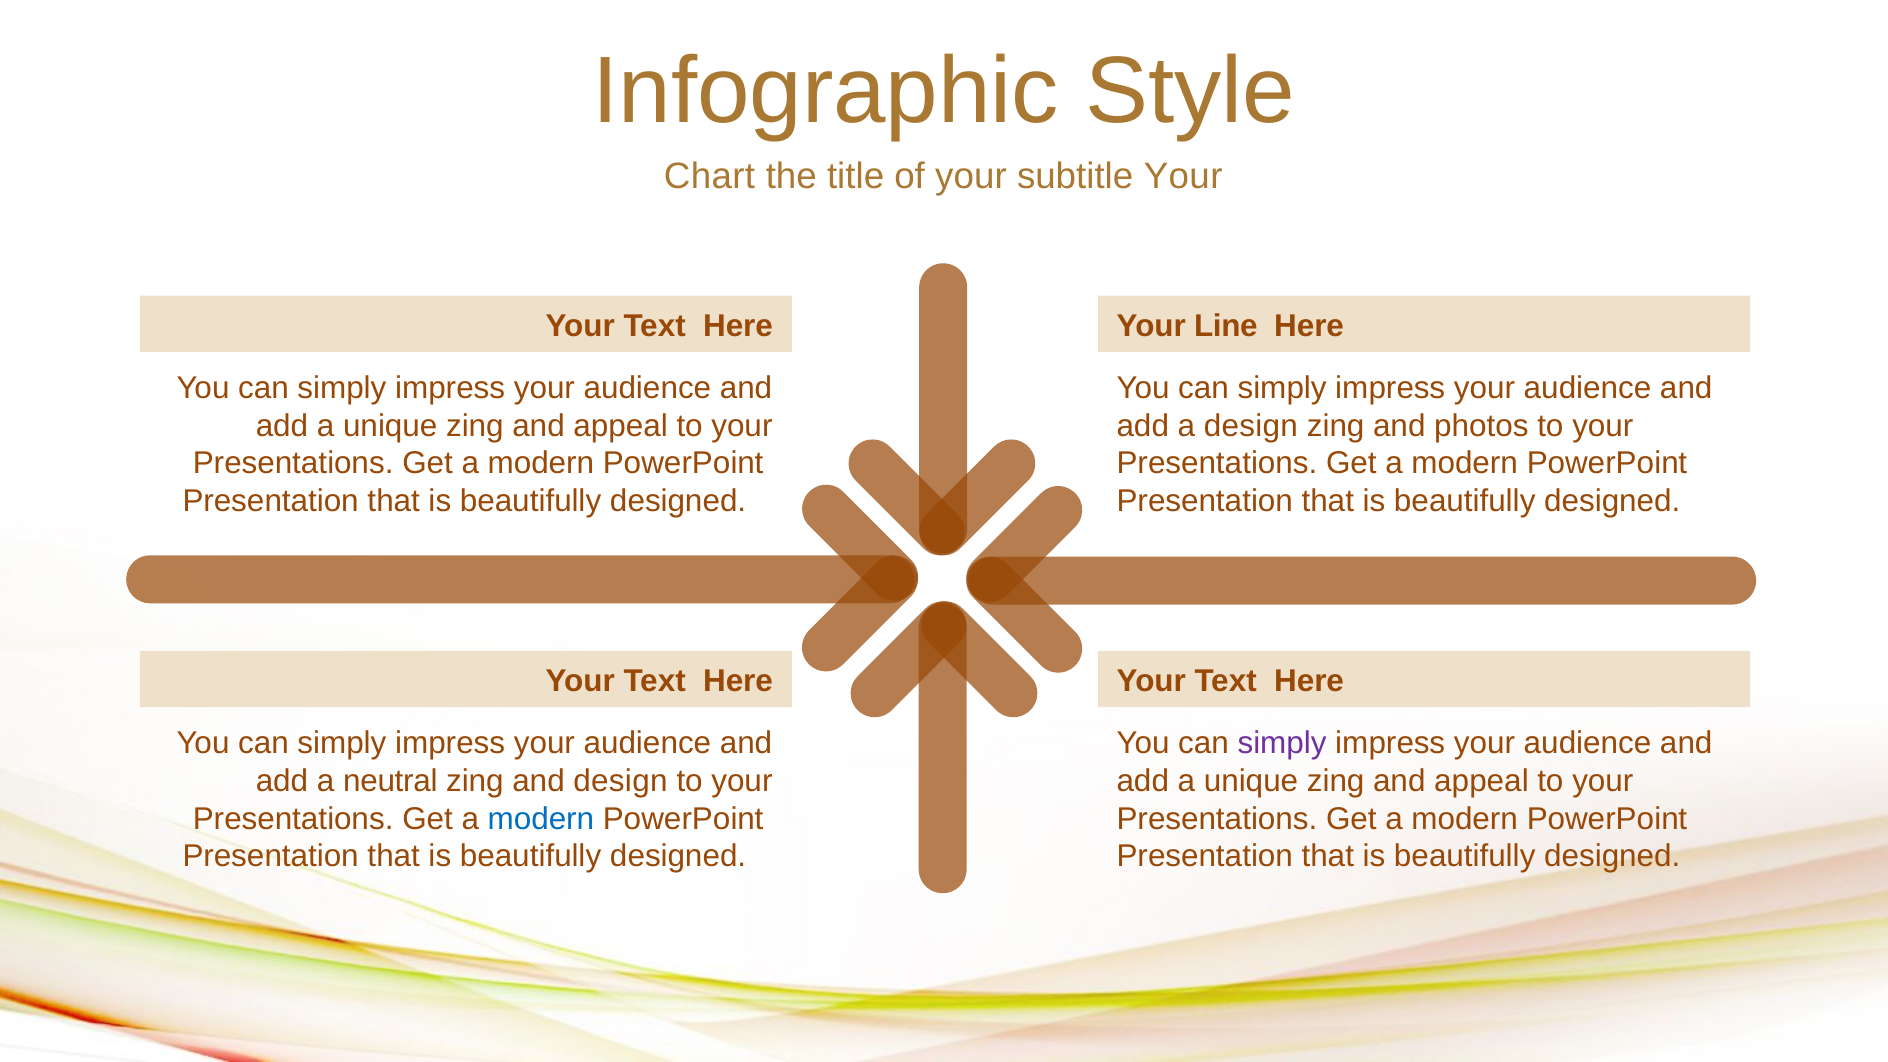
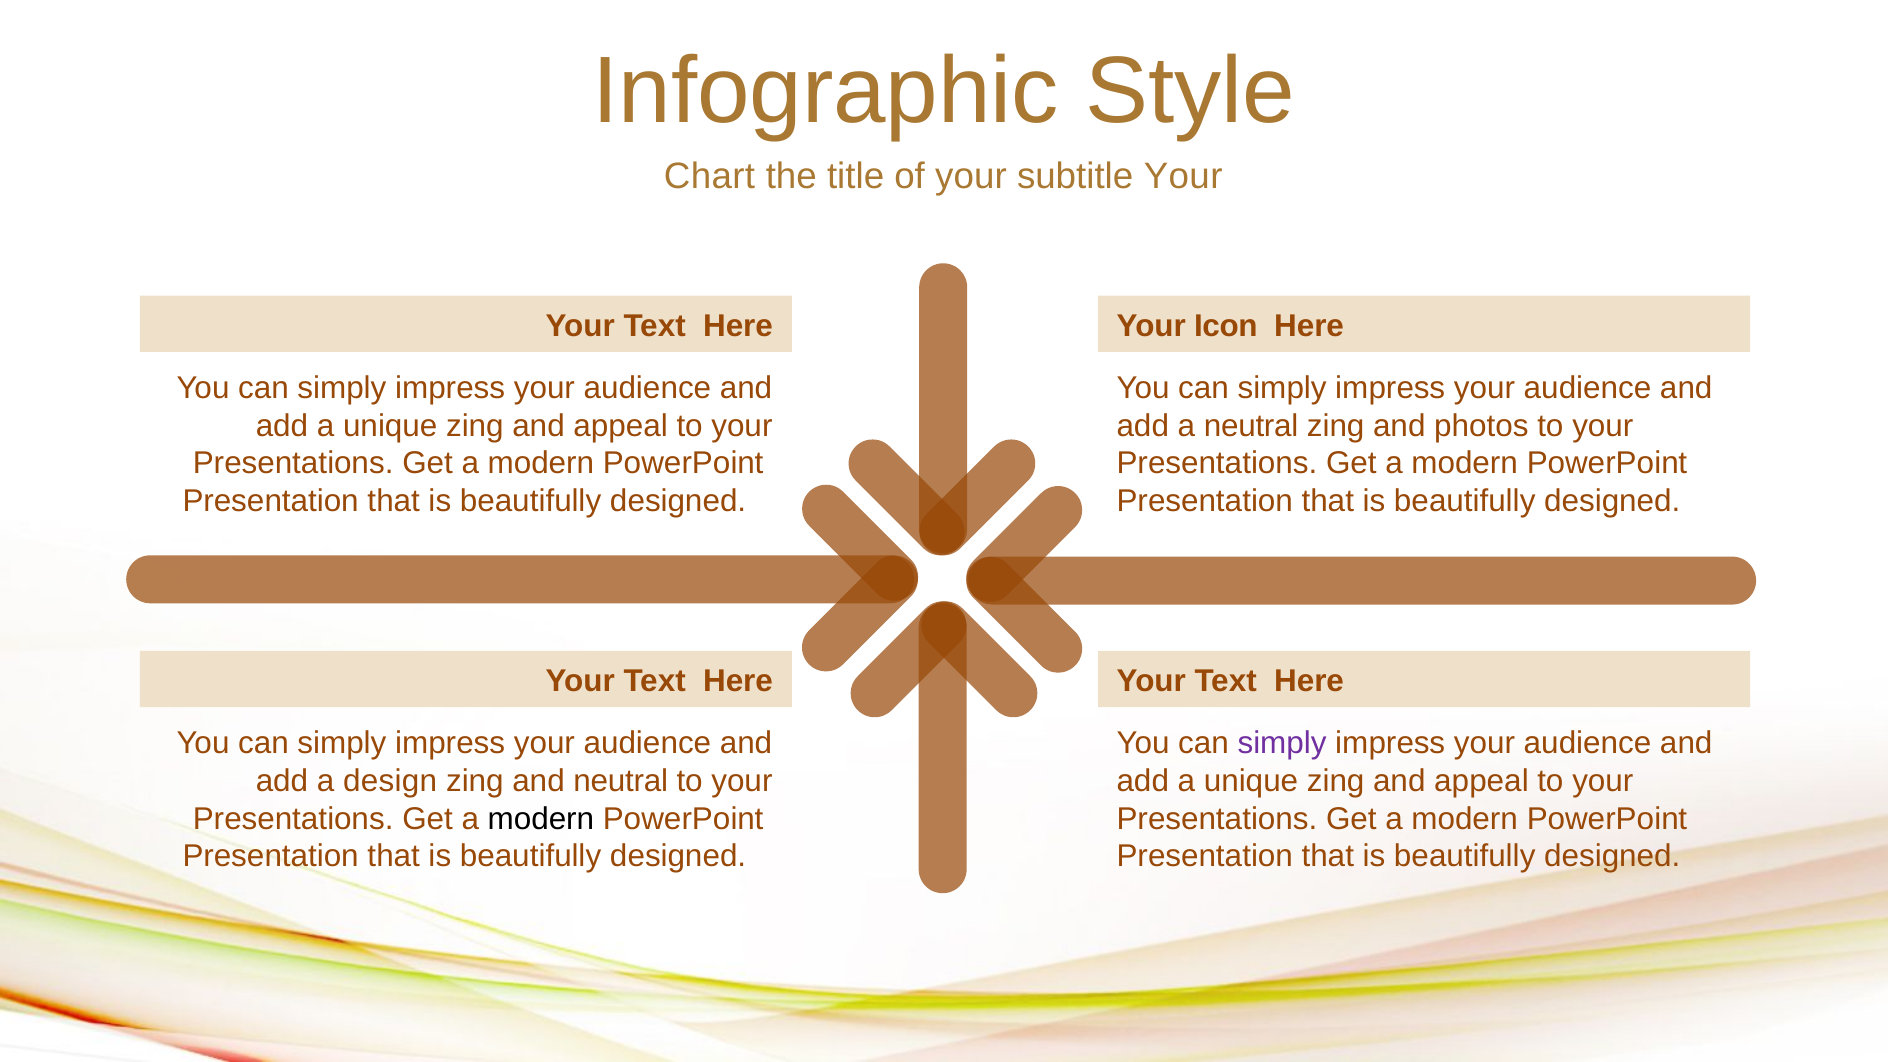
Line: Line -> Icon
a design: design -> neutral
neutral: neutral -> design
and design: design -> neutral
modern at (541, 819) colour: blue -> black
